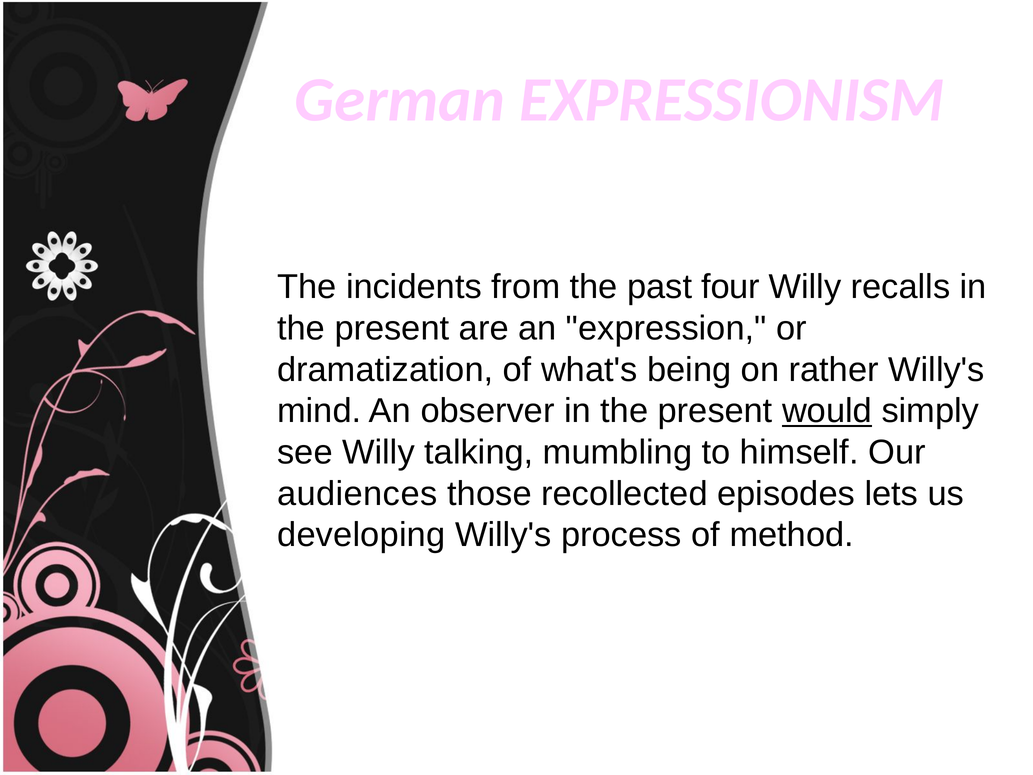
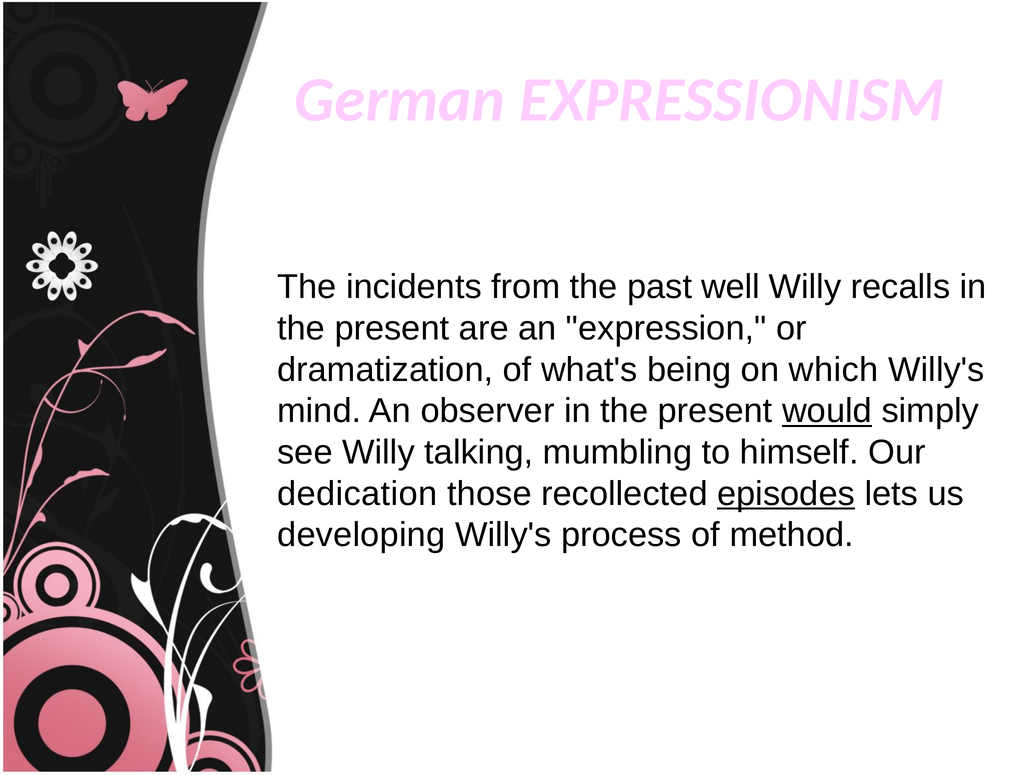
four: four -> well
rather: rather -> which
audiences: audiences -> dedication
episodes underline: none -> present
